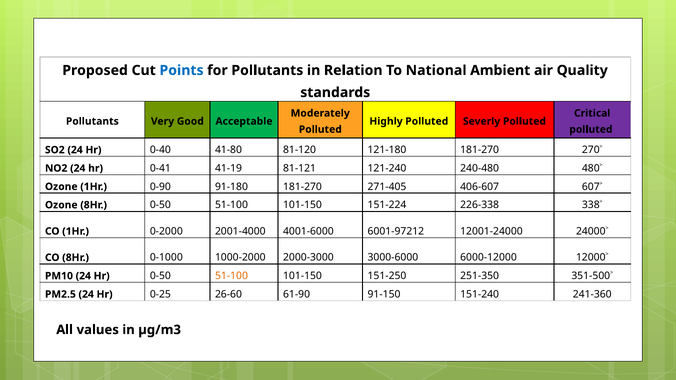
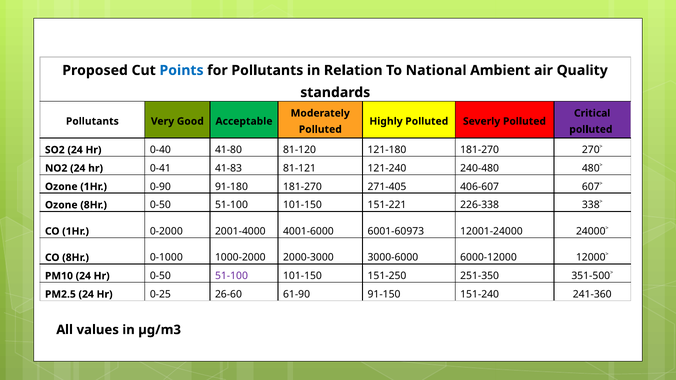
41-19: 41-19 -> 41-83
151-224: 151-224 -> 151-221
6001-97212: 6001-97212 -> 6001-60973
51-100 at (231, 276) colour: orange -> purple
